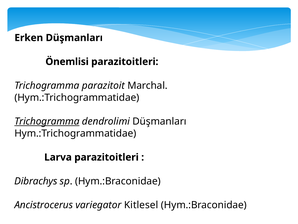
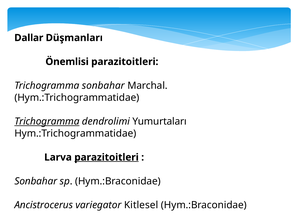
Erken: Erken -> Dallar
Trichogramma parazitoit: parazitoit -> sonbahar
dendrolimi Düşmanları: Düşmanları -> Yumurtaları
parazitoitleri at (107, 157) underline: none -> present
Dibrachys at (36, 181): Dibrachys -> Sonbahar
